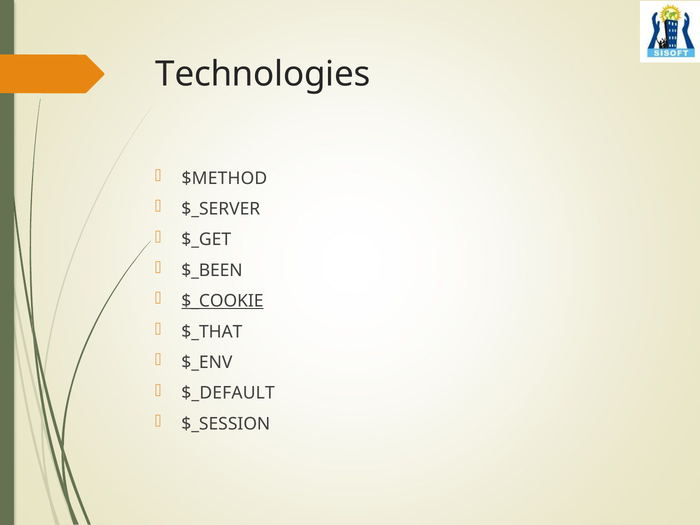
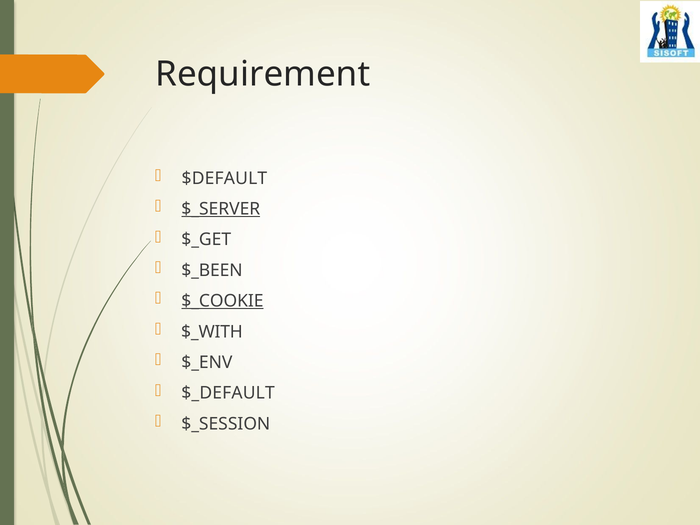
Technologies: Technologies -> Requirement
$METHOD: $METHOD -> $DEFAULT
$_SERVER underline: none -> present
$_THAT: $_THAT -> $_WITH
